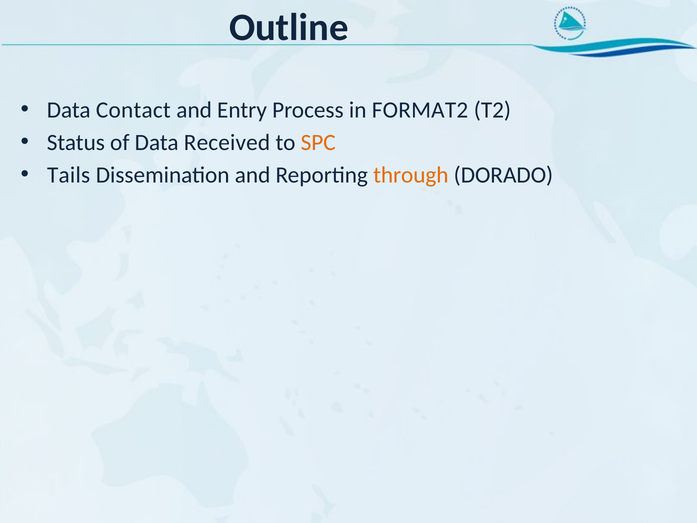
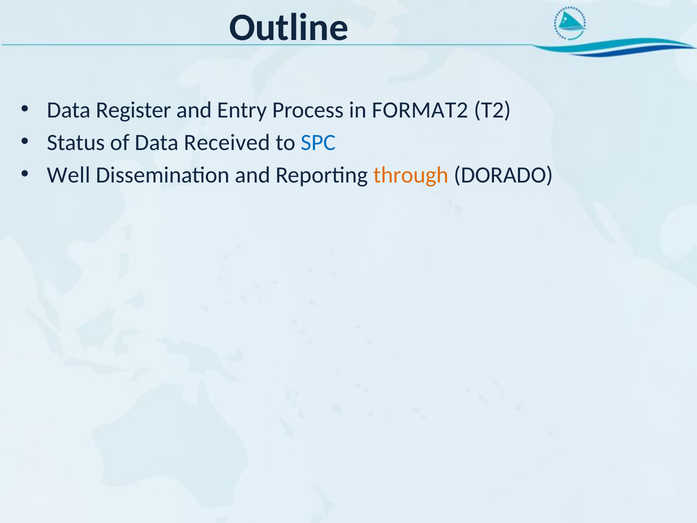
Contact: Contact -> Register
SPC colour: orange -> blue
Tails: Tails -> Well
